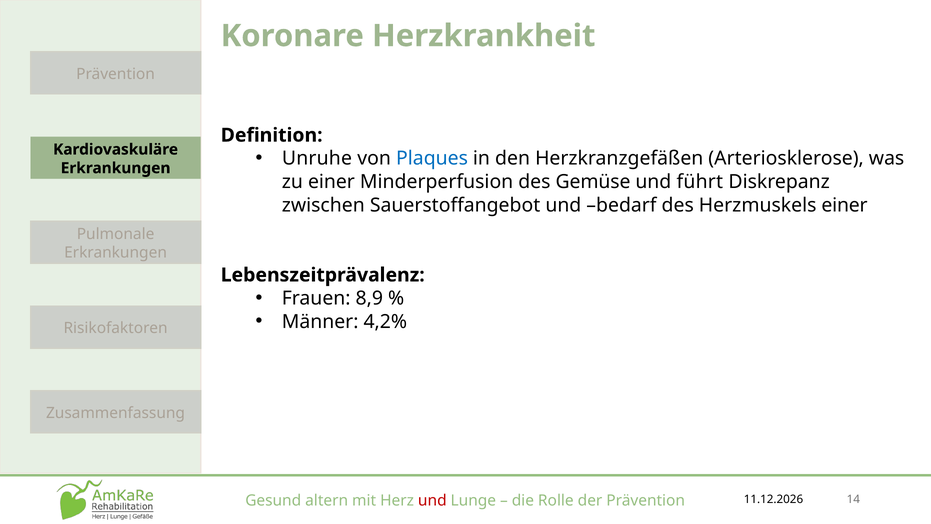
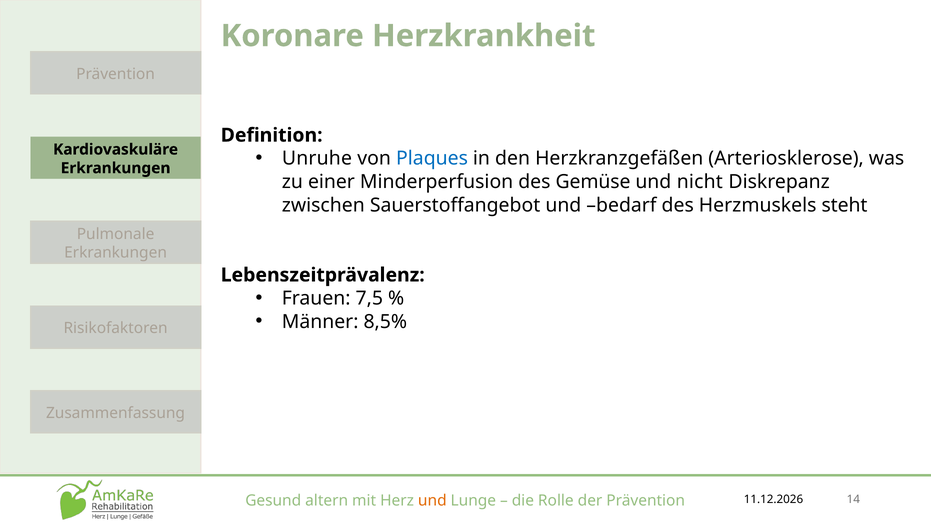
führt: führt -> nicht
Herzmuskels einer: einer -> steht
8,9: 8,9 -> 7,5
4,2%: 4,2% -> 8,5%
und at (432, 500) colour: red -> orange
